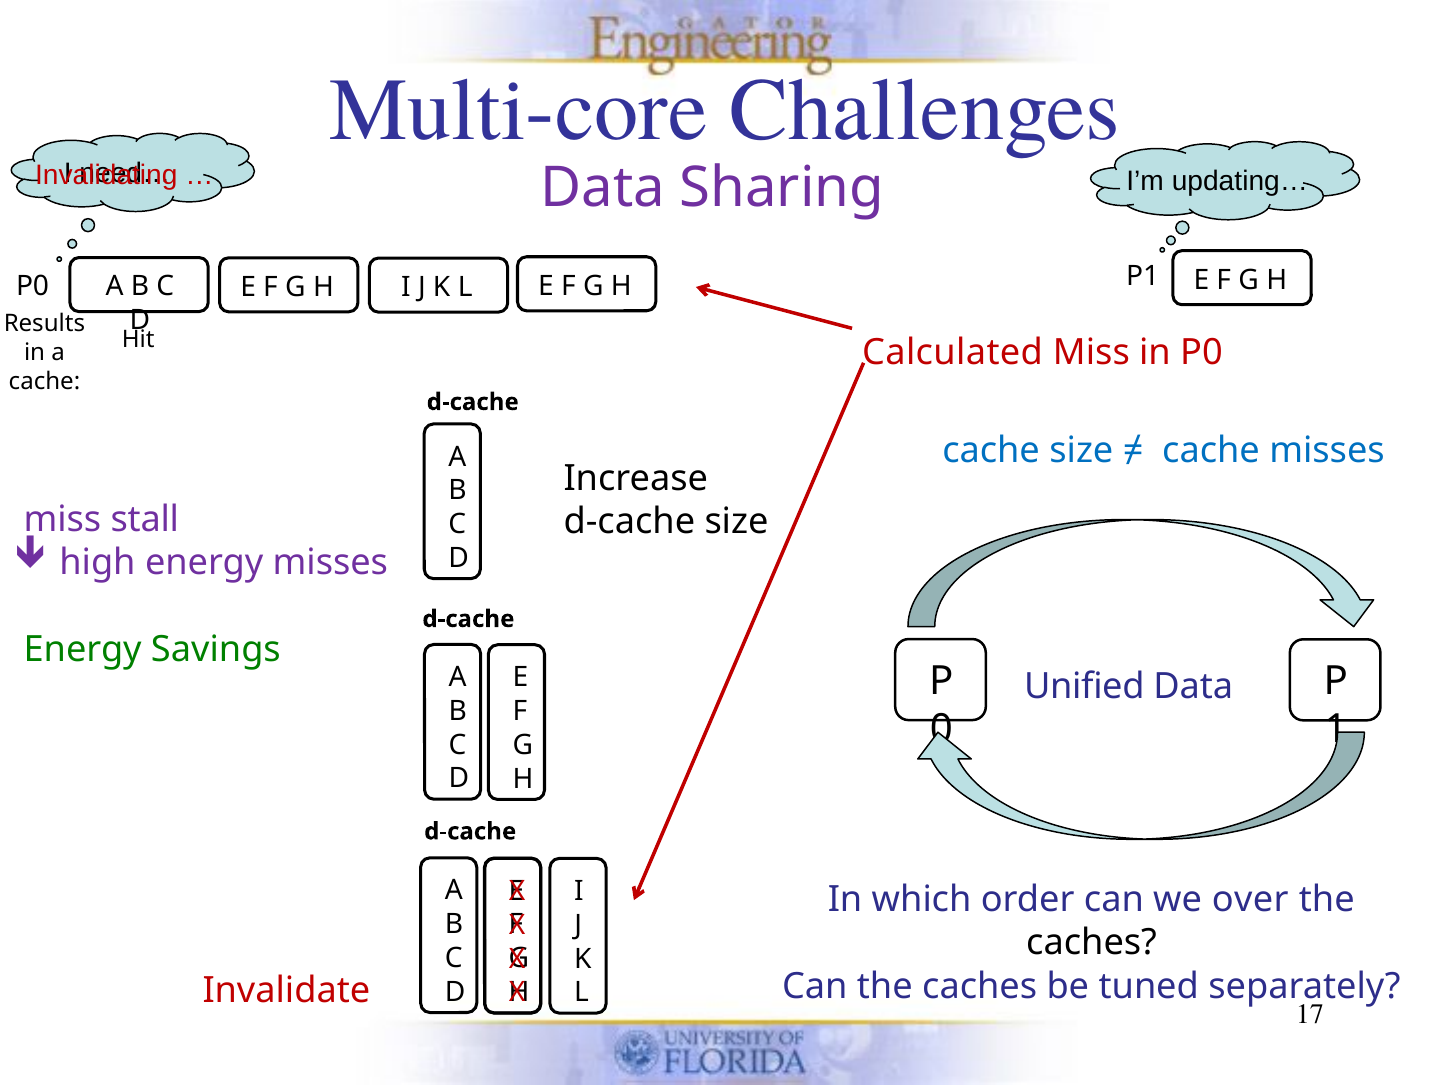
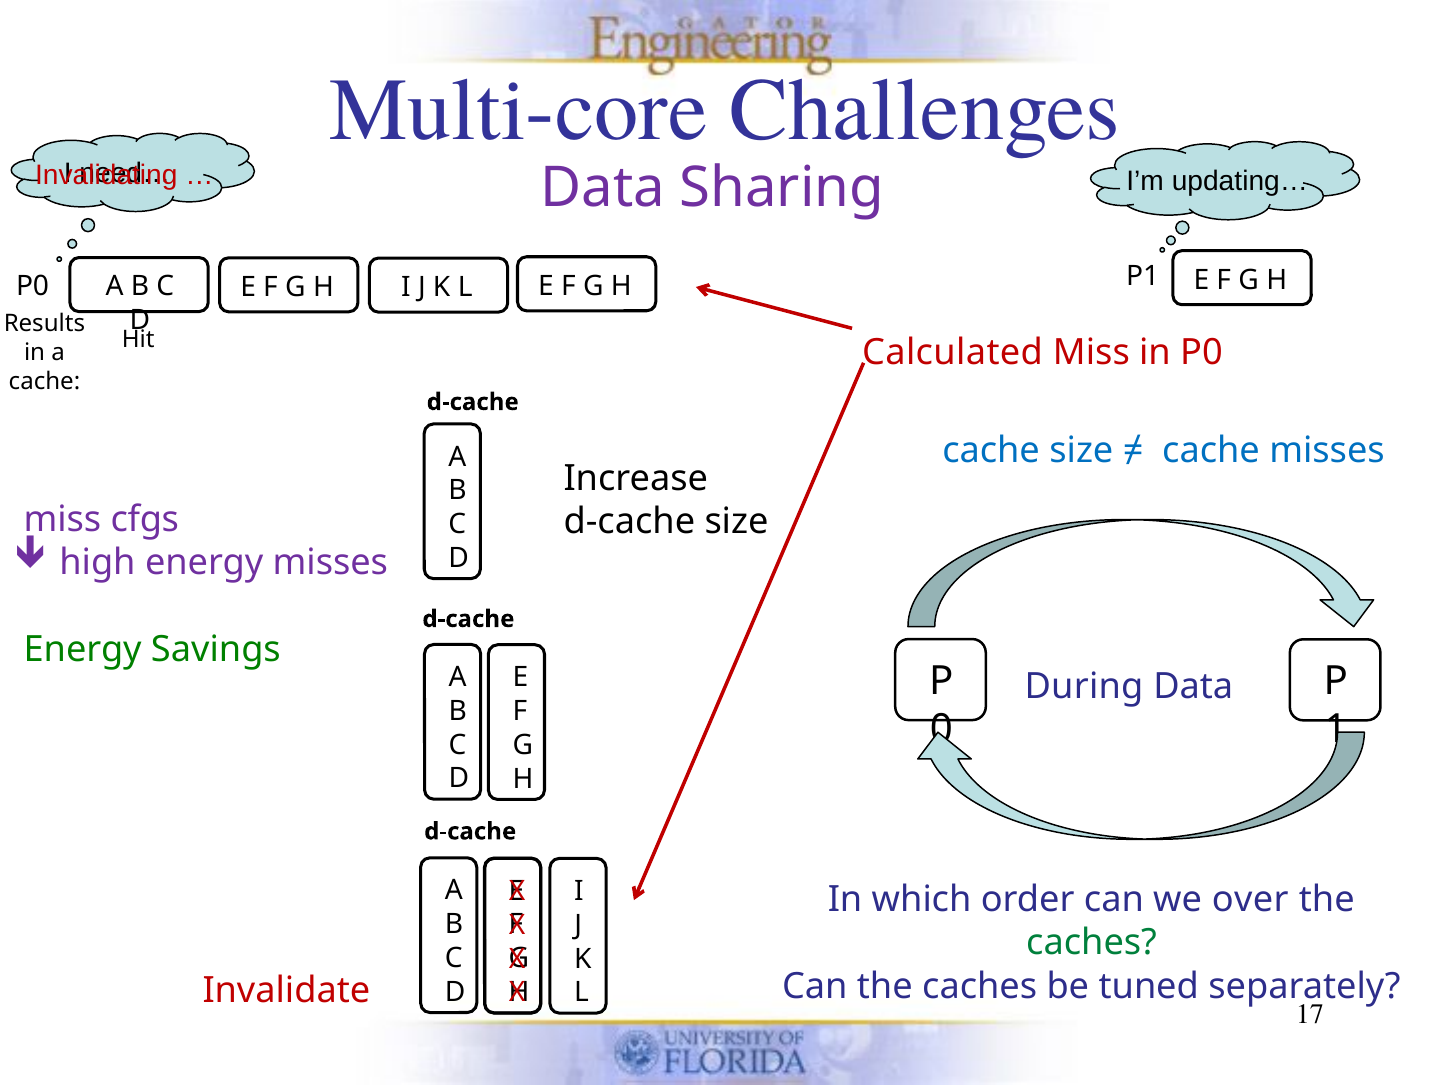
stall: stall -> cfgs
Unified: Unified -> During
caches at (1092, 943) colour: black -> green
